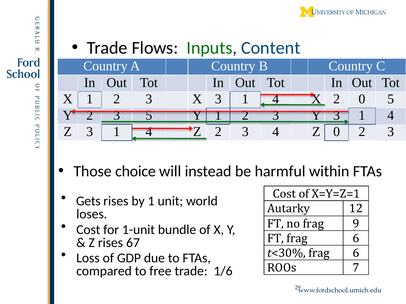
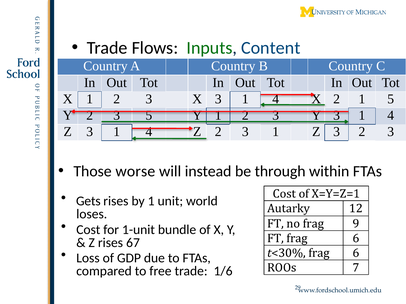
2 0: 0 -> 1
2 3 4: 4 -> 1
0 at (337, 132): 0 -> 3
choice: choice -> worse
harmful: harmful -> through
